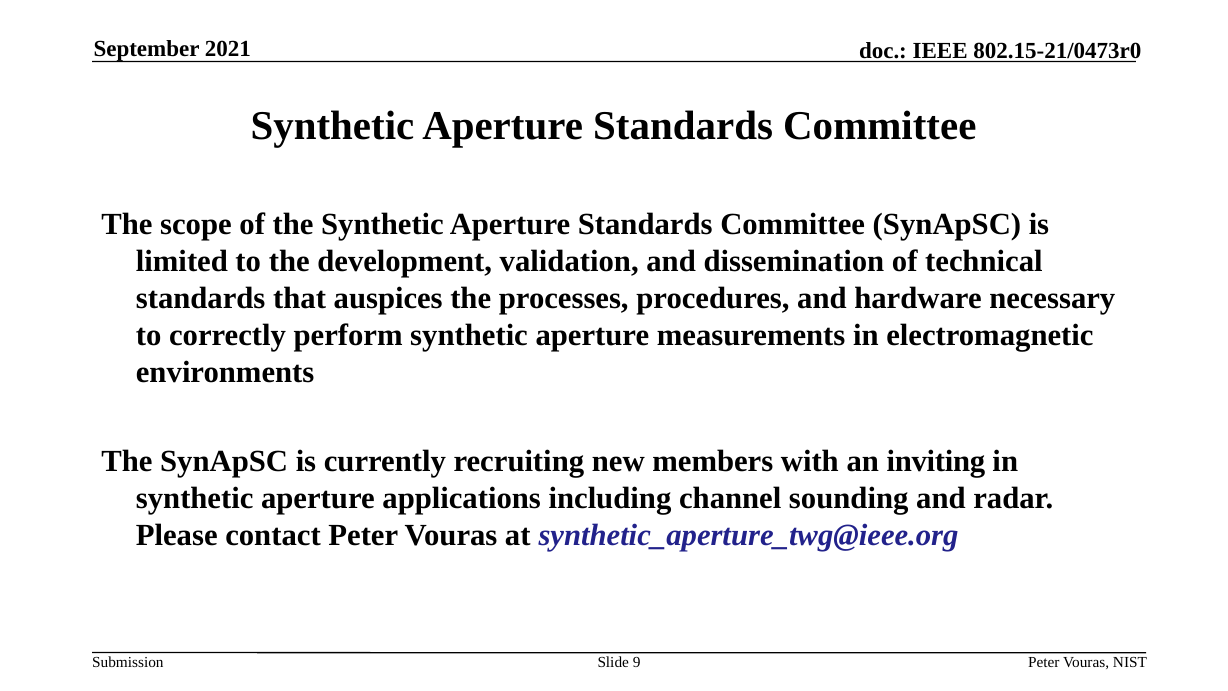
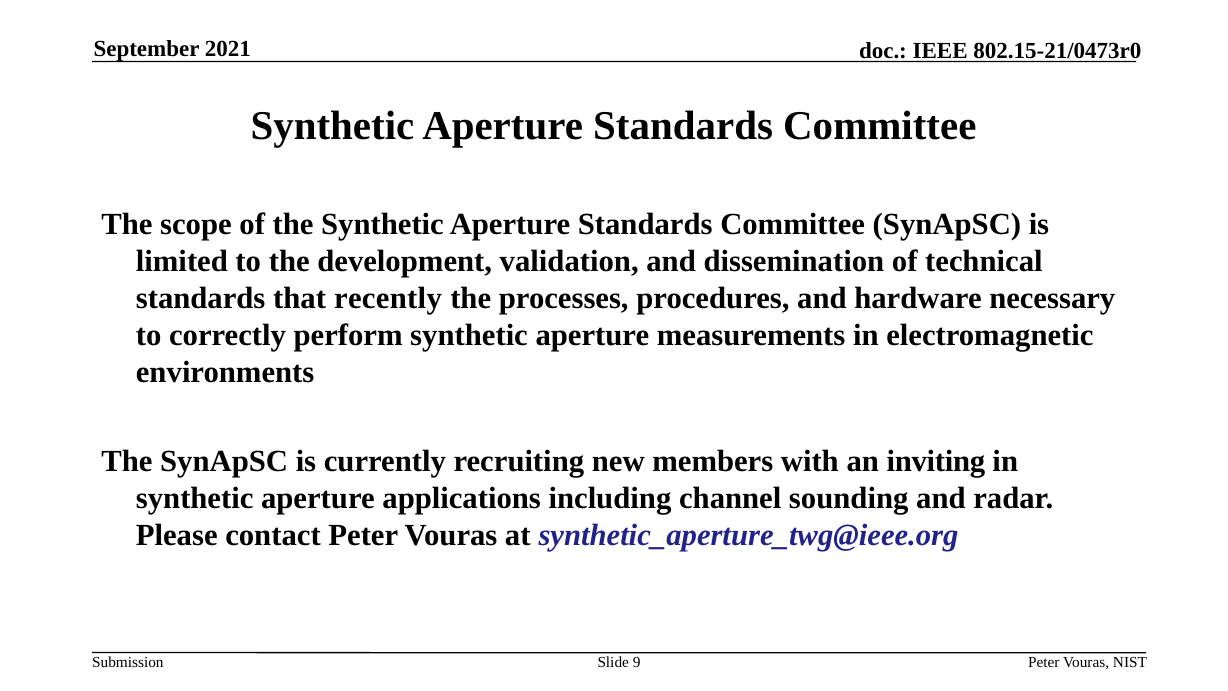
auspices: auspices -> recently
